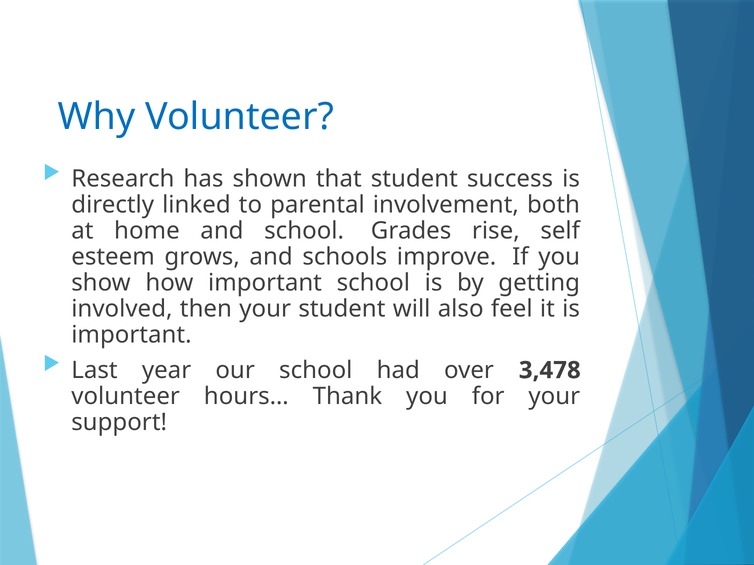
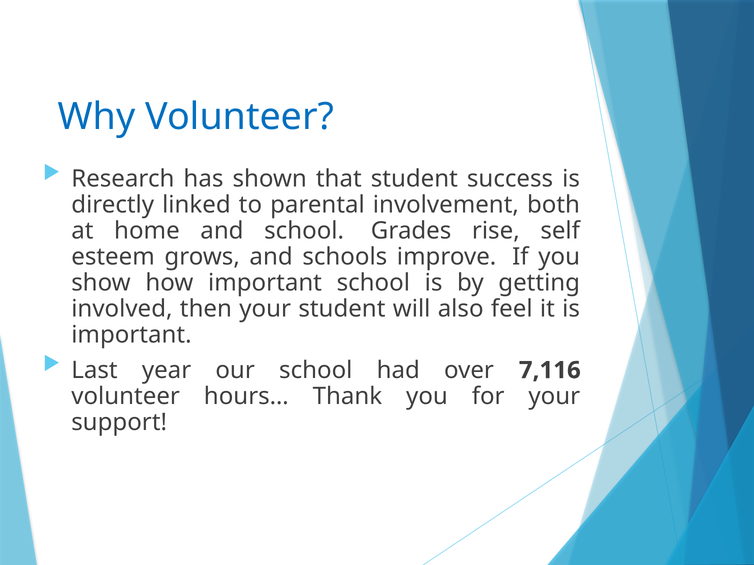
3,478: 3,478 -> 7,116
